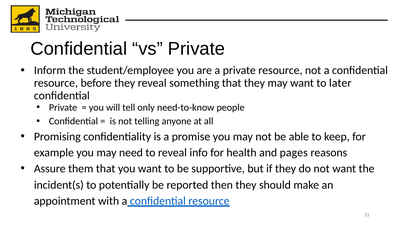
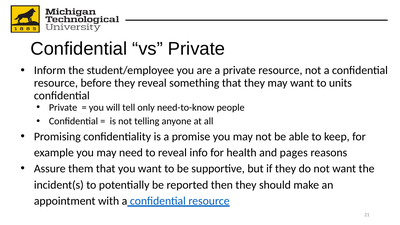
later: later -> units
